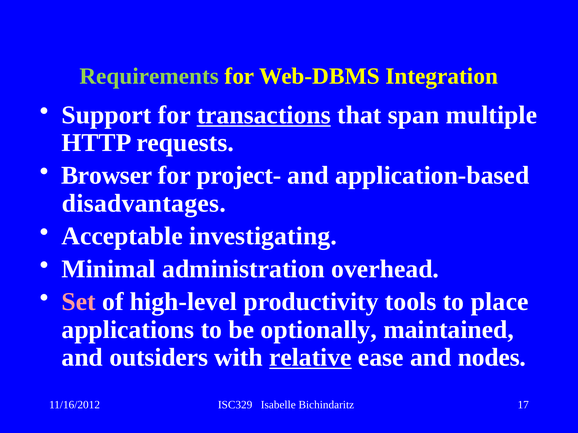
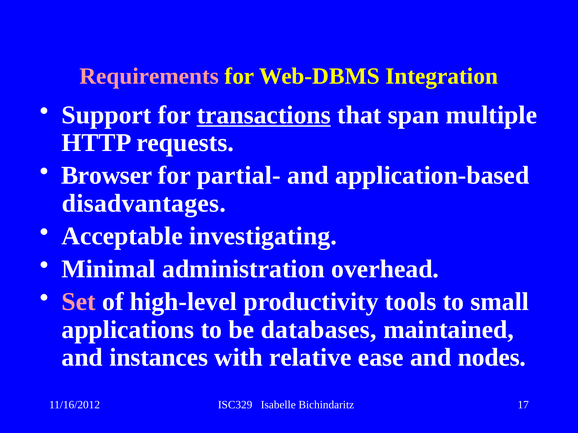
Requirements colour: light green -> pink
project-: project- -> partial-
place: place -> small
optionally: optionally -> databases
outsiders: outsiders -> instances
relative underline: present -> none
